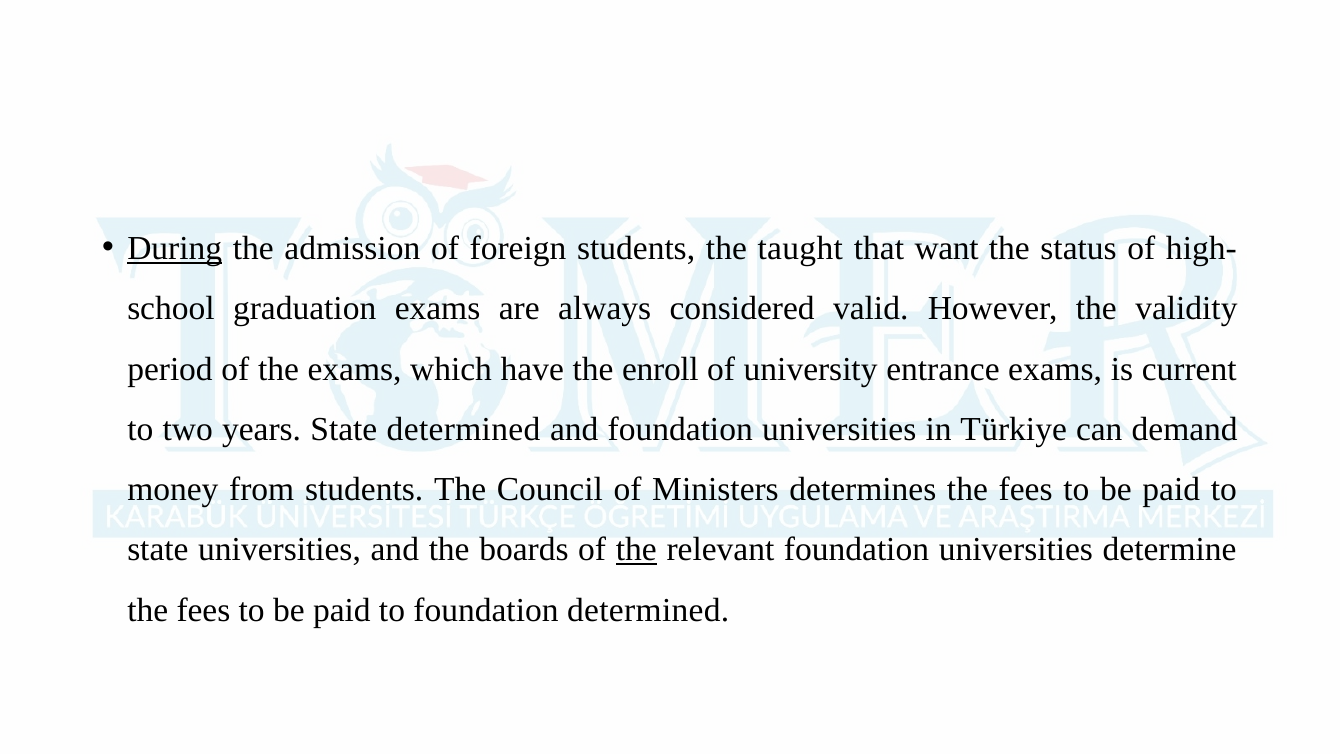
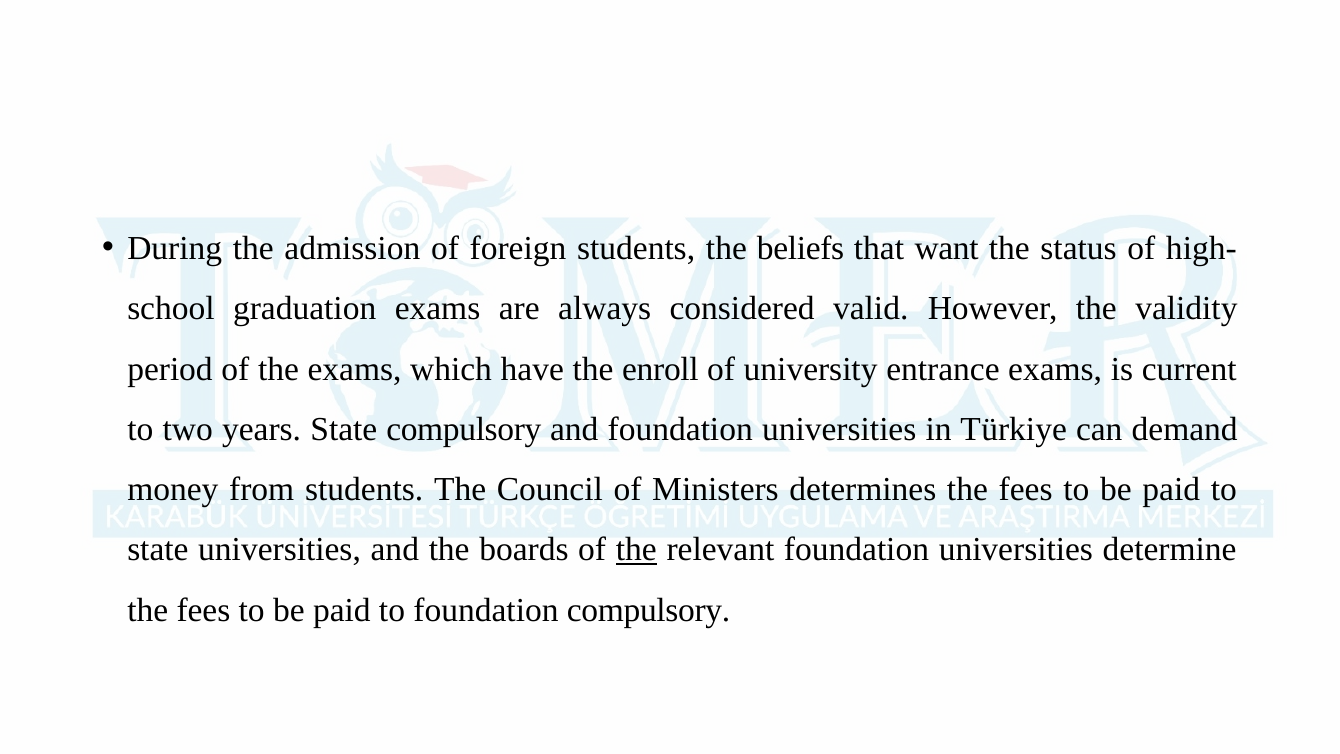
During underline: present -> none
taught: taught -> beliefs
State determined: determined -> compulsory
foundation determined: determined -> compulsory
